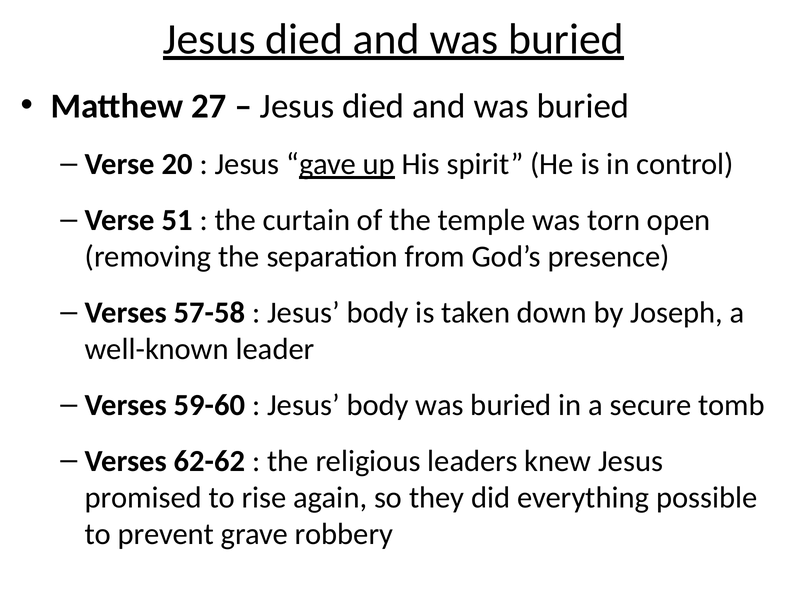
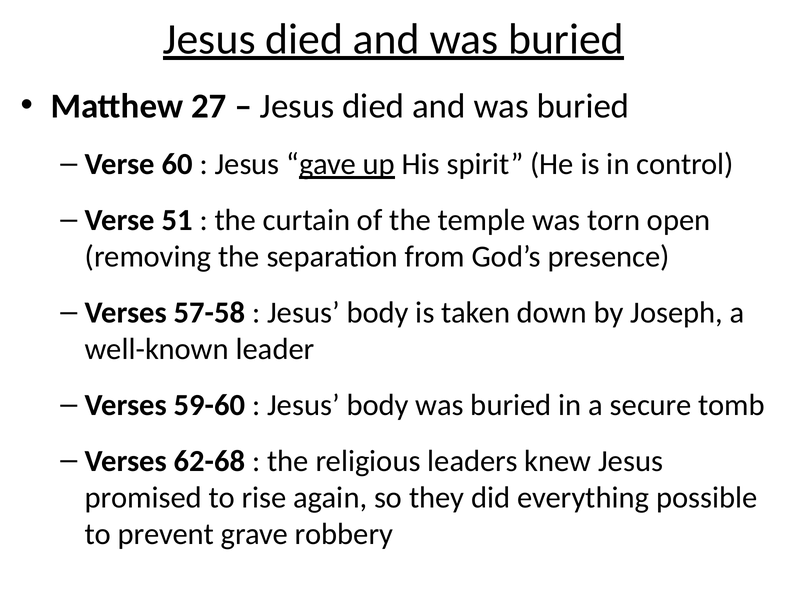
20: 20 -> 60
62-62: 62-62 -> 62-68
